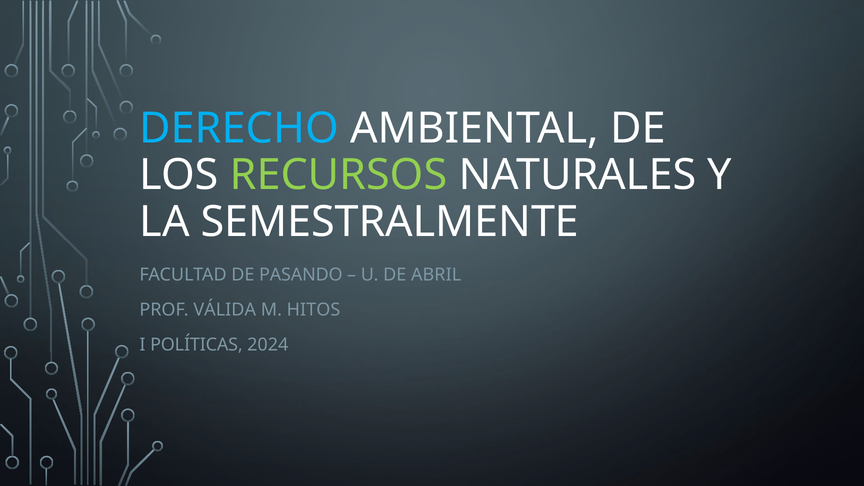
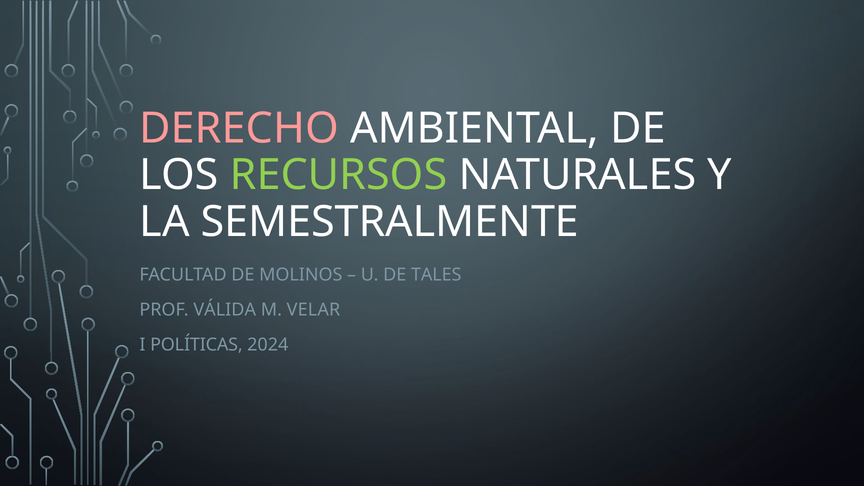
DERECHO colour: light blue -> pink
PASANDO: PASANDO -> MOLINOS
ABRIL: ABRIL -> TALES
HITOS: HITOS -> VELAR
